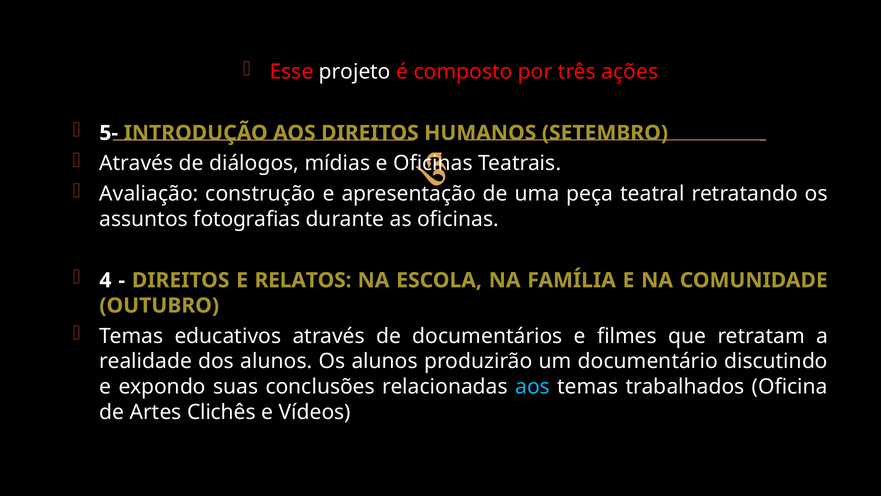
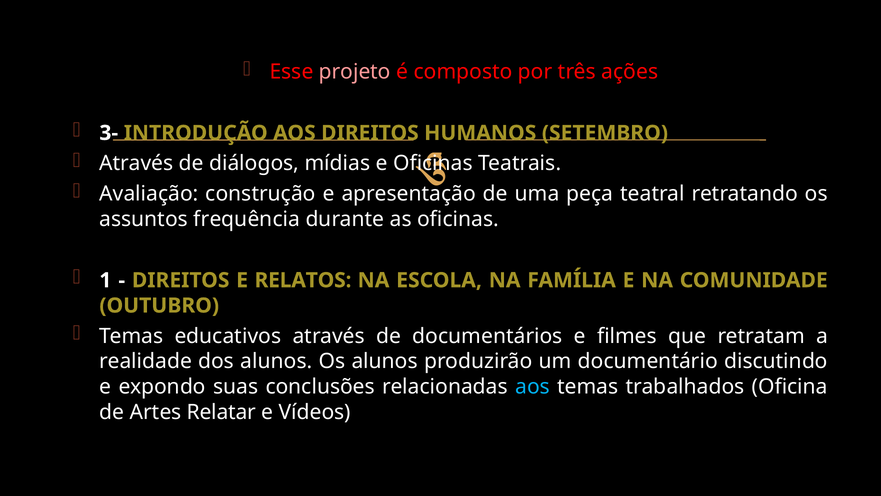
projeto colour: white -> pink
5-: 5- -> 3-
fotografias: fotografias -> frequência
4: 4 -> 1
Clichês: Clichês -> Relatar
